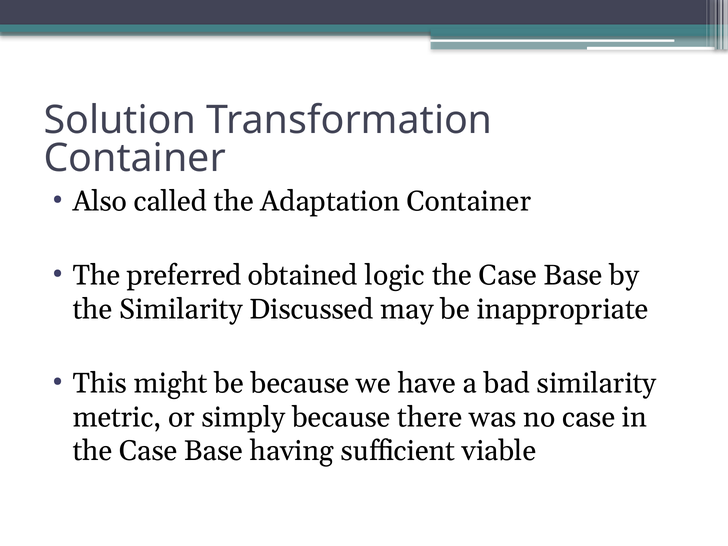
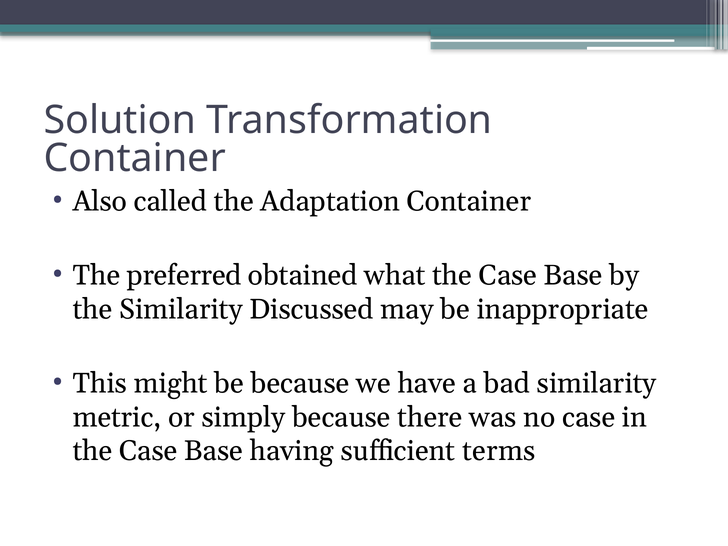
logic: logic -> what
viable: viable -> terms
